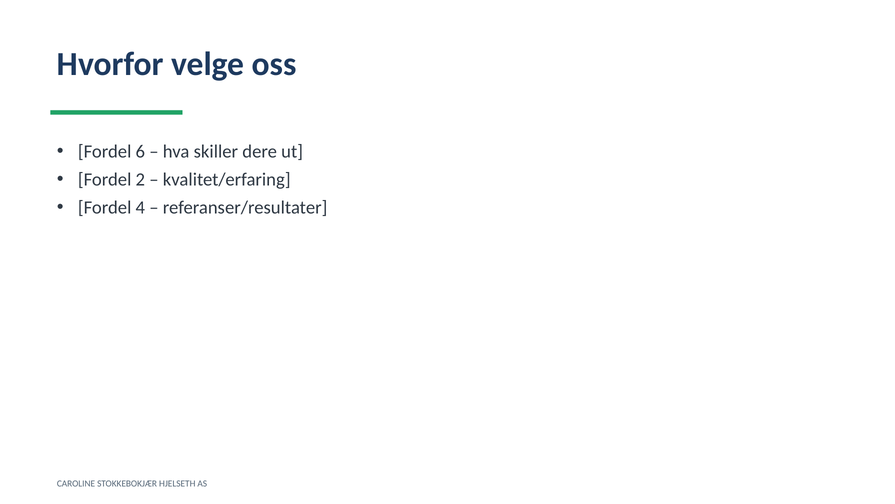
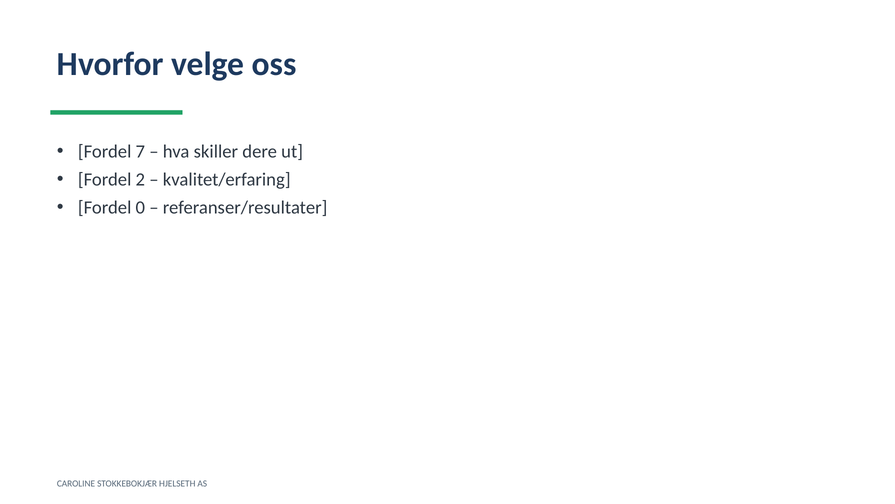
6: 6 -> 7
4: 4 -> 0
